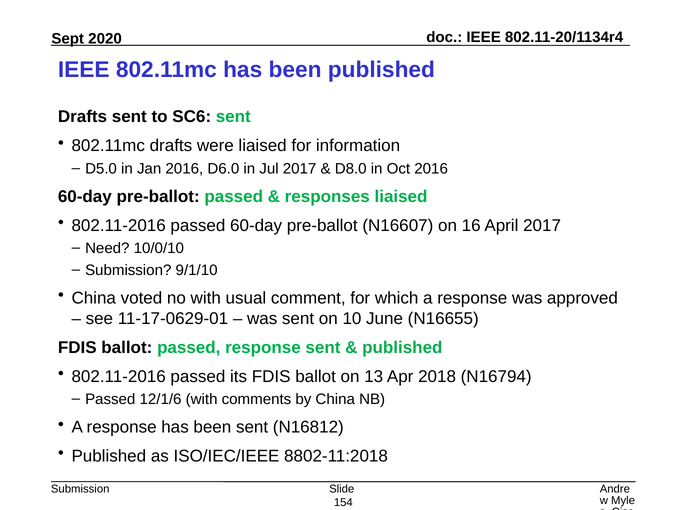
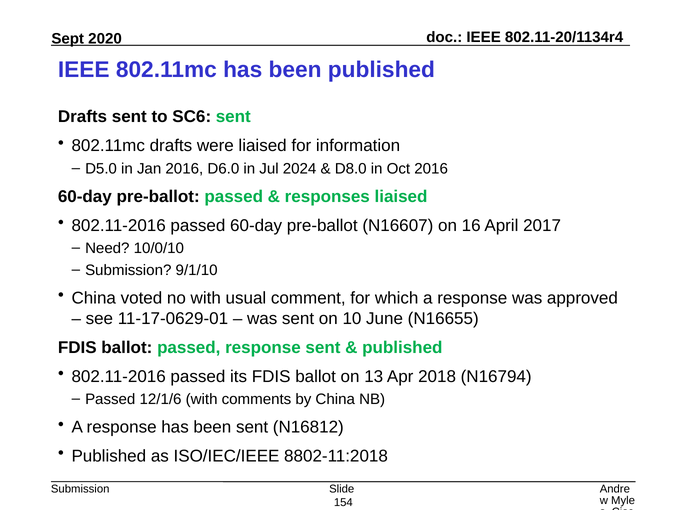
Jul 2017: 2017 -> 2024
